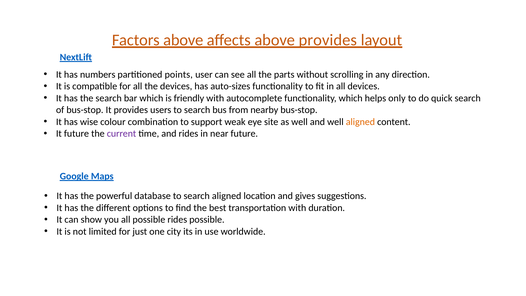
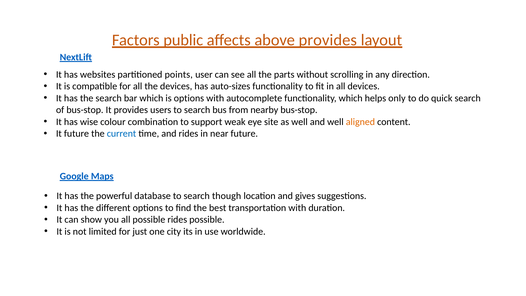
Factors above: above -> public
numbers: numbers -> websites
is friendly: friendly -> options
current colour: purple -> blue
search aligned: aligned -> though
